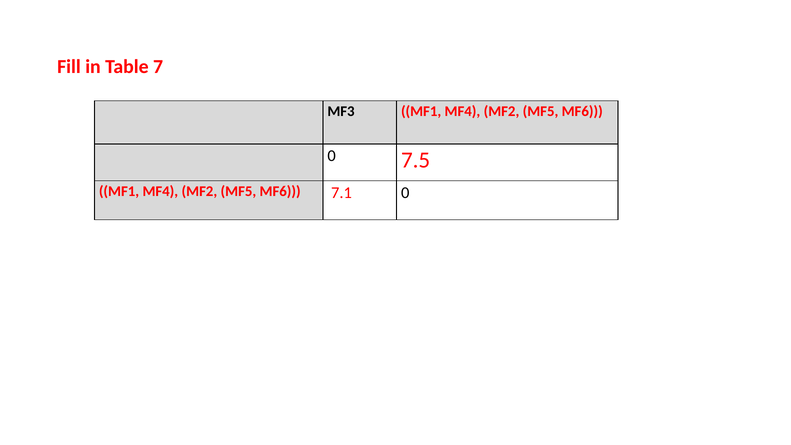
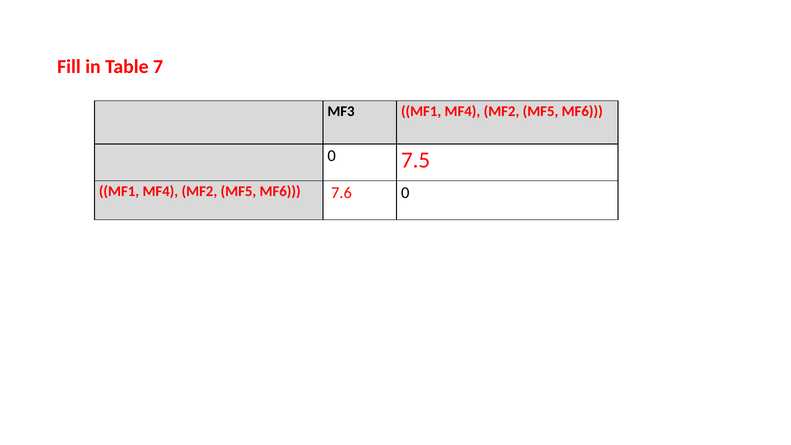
7.1: 7.1 -> 7.6
